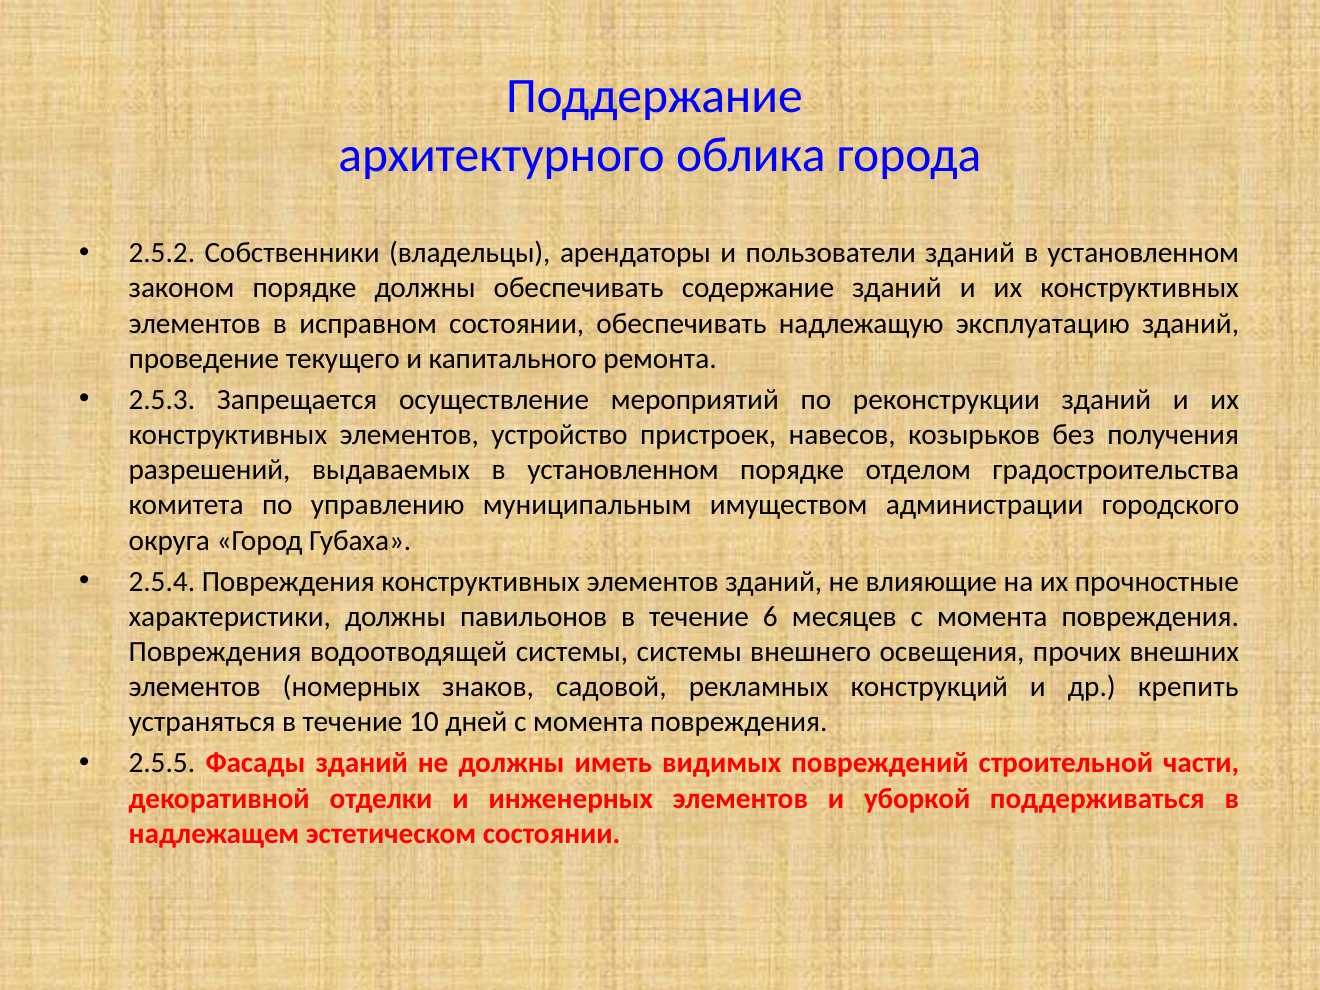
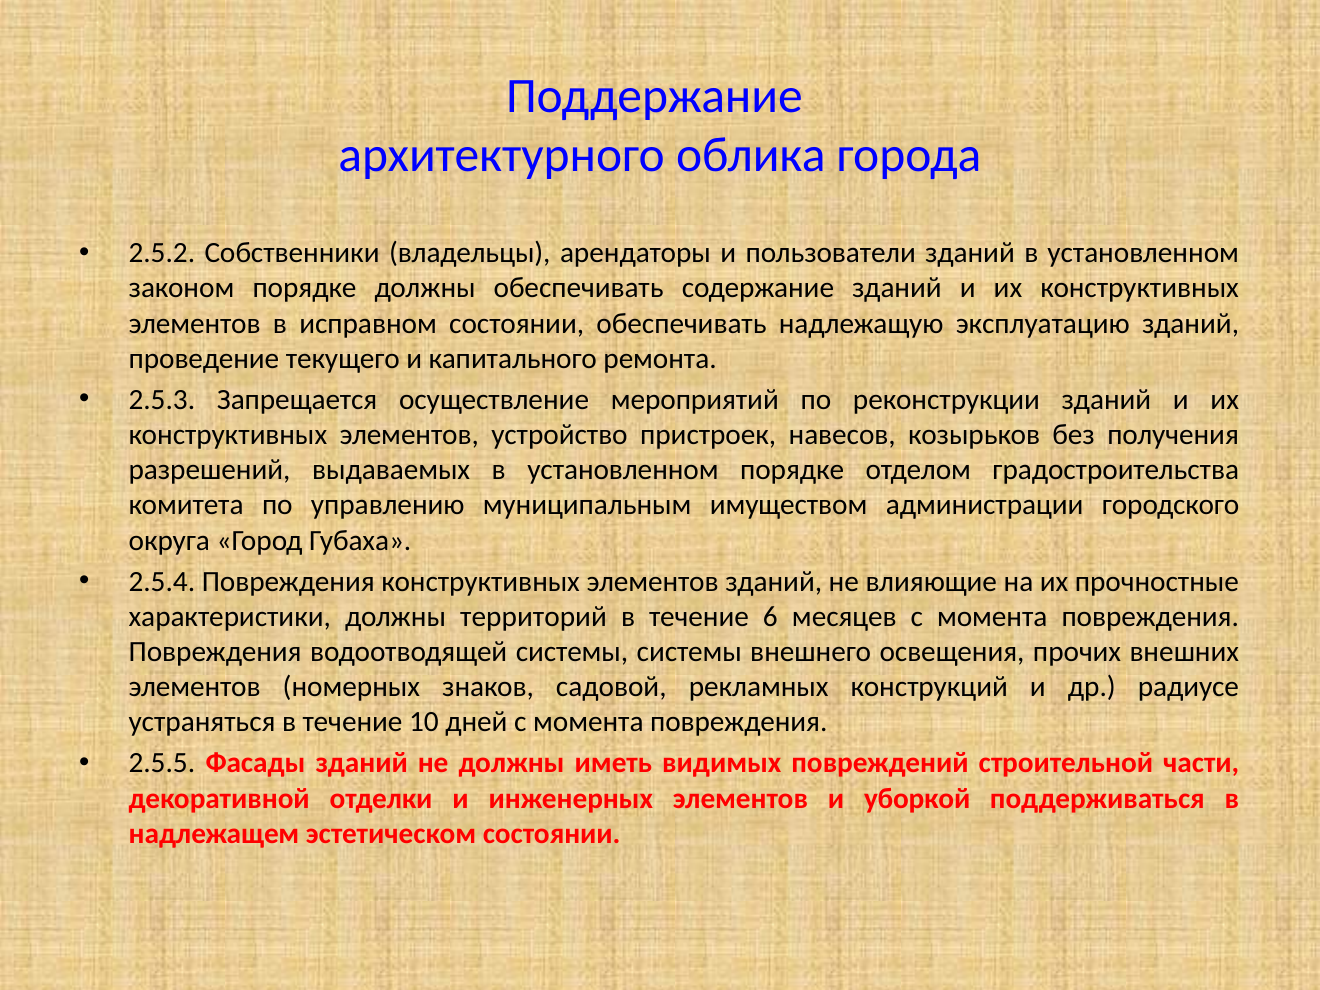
павильонов: павильонов -> территорий
крепить: крепить -> радиусе
